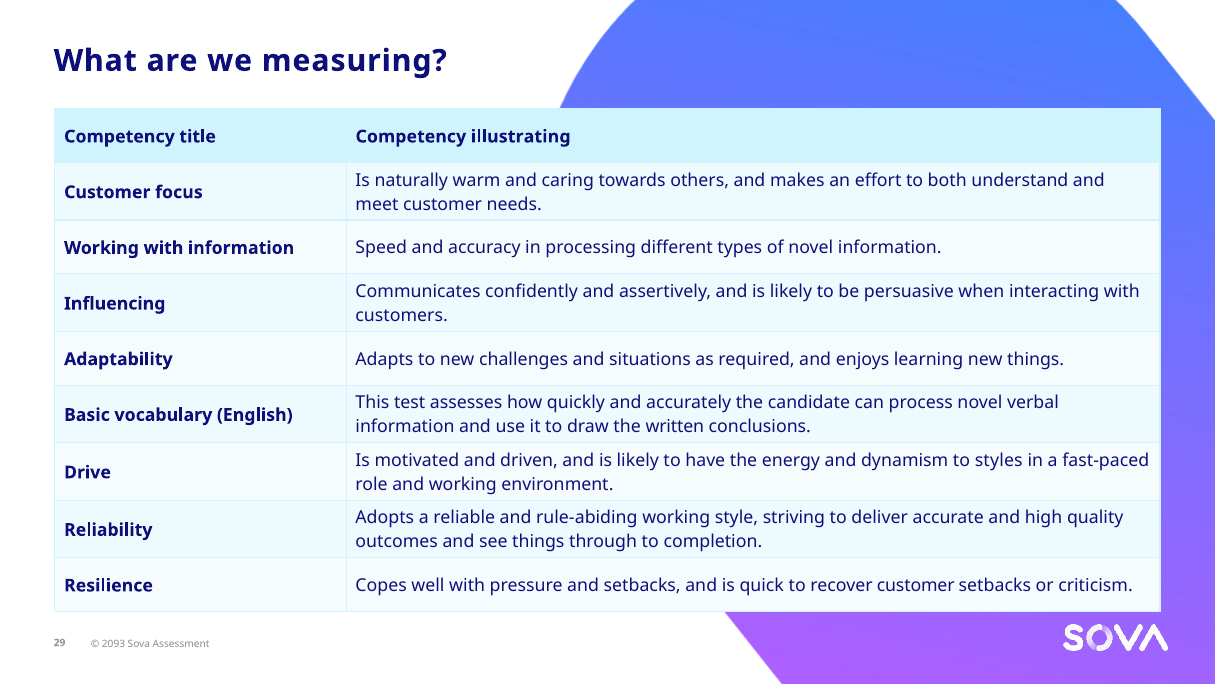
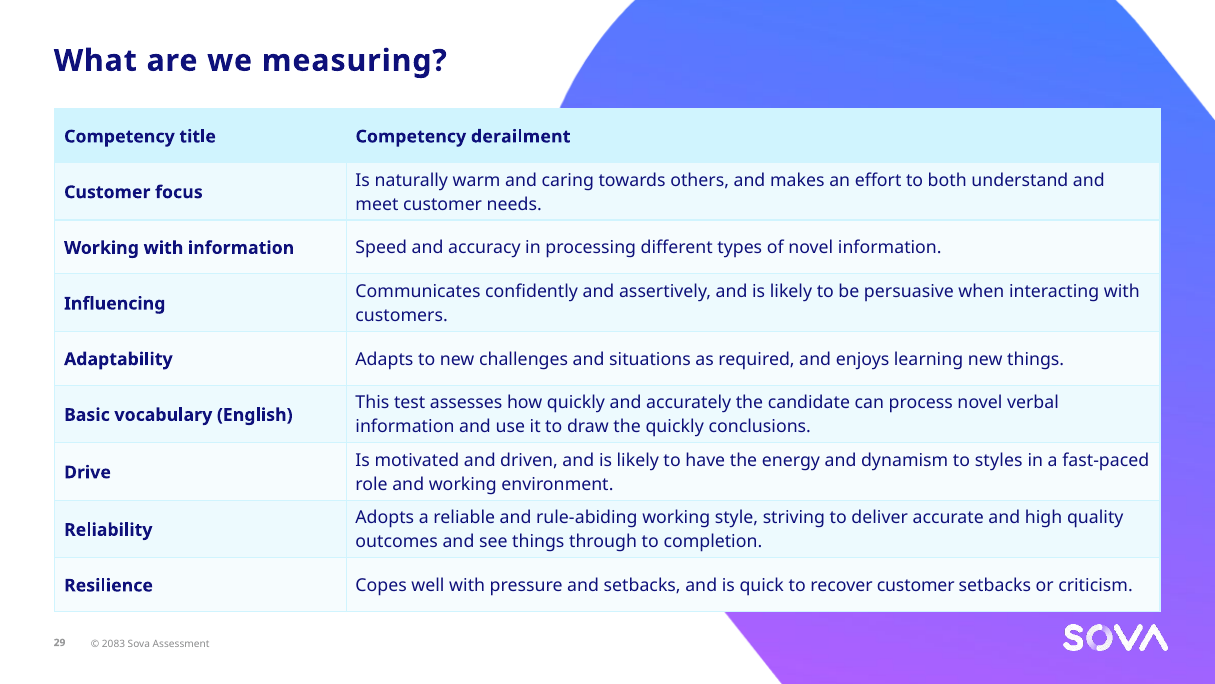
illustrating: illustrating -> derailment
the written: written -> quickly
2093: 2093 -> 2083
